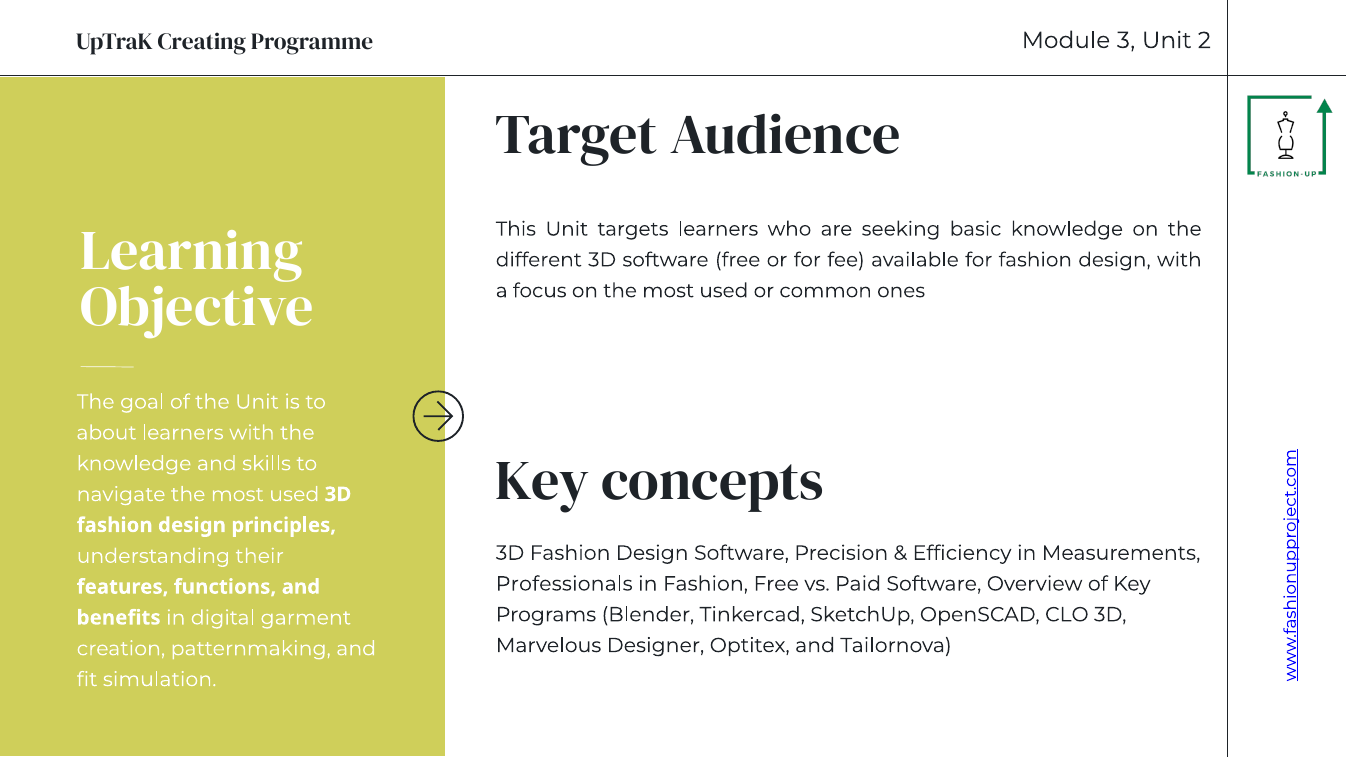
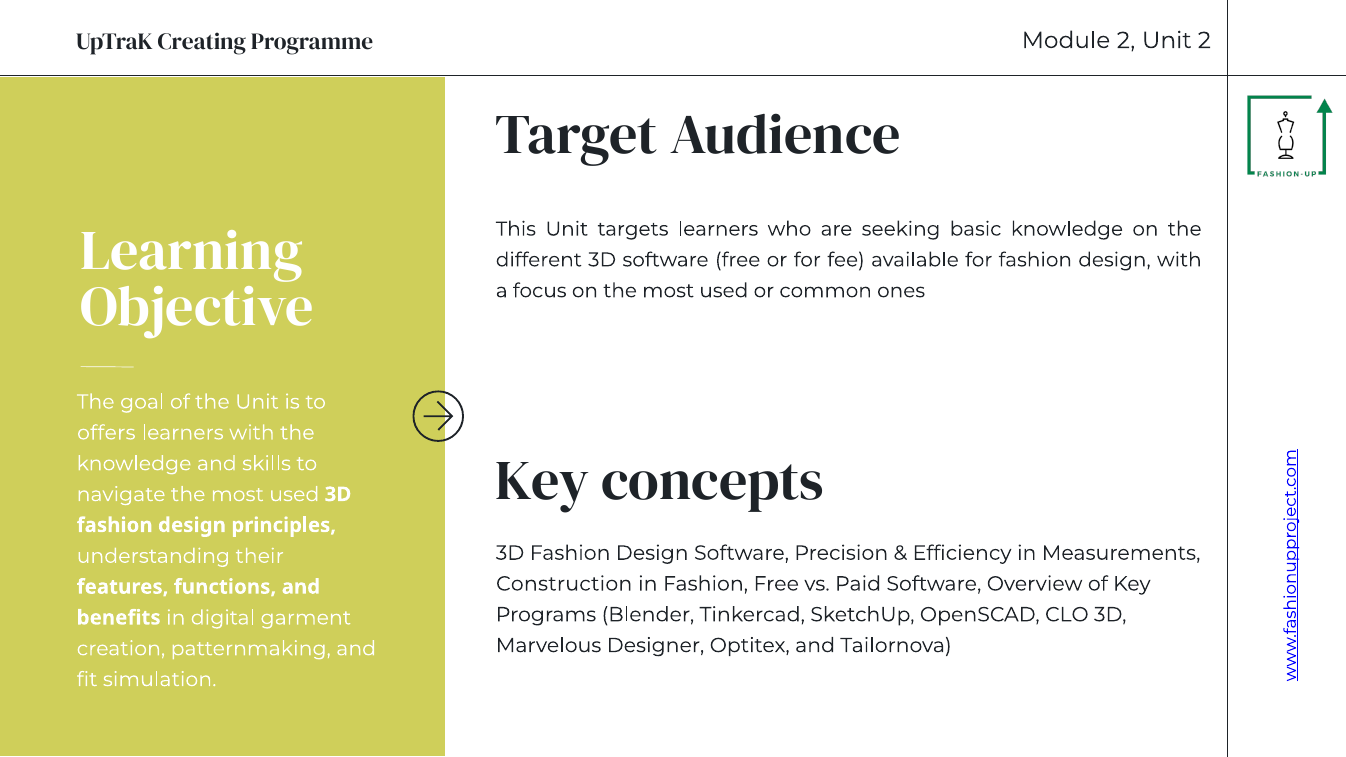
Module 3: 3 -> 2
about: about -> offers
Professionals: Professionals -> Construction
